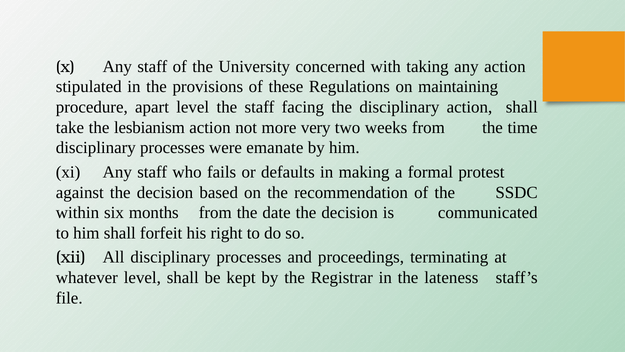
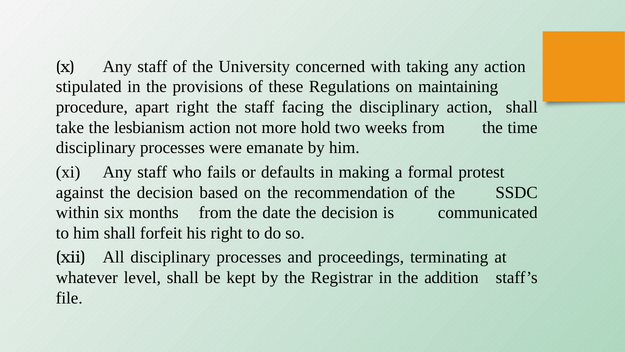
apart level: level -> right
very: very -> hold
lateness: lateness -> addition
